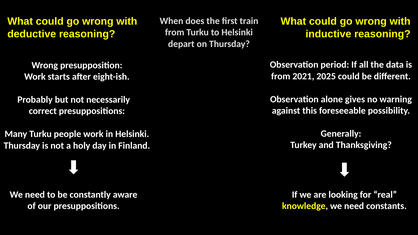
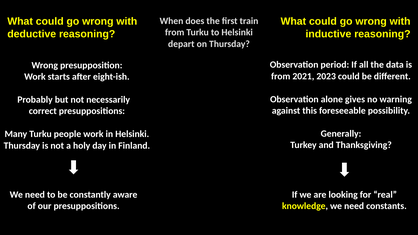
2025: 2025 -> 2023
